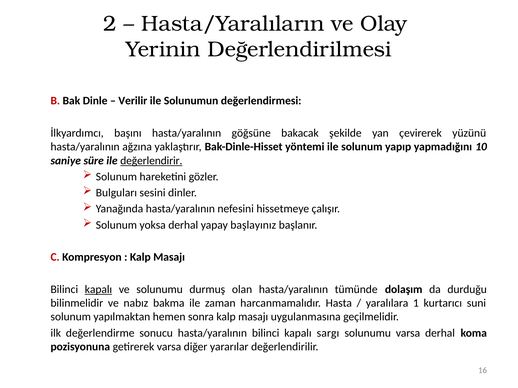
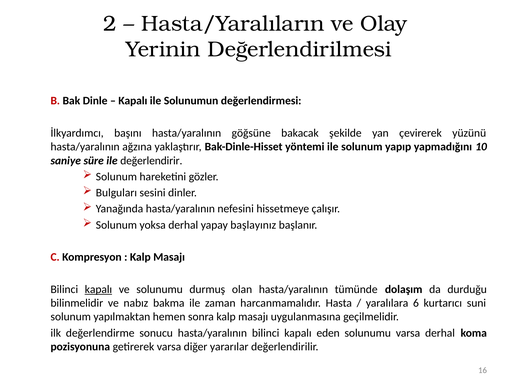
Verilir at (133, 101): Verilir -> Kapalı
değerlendirir underline: present -> none
1: 1 -> 6
sargı: sargı -> eden
